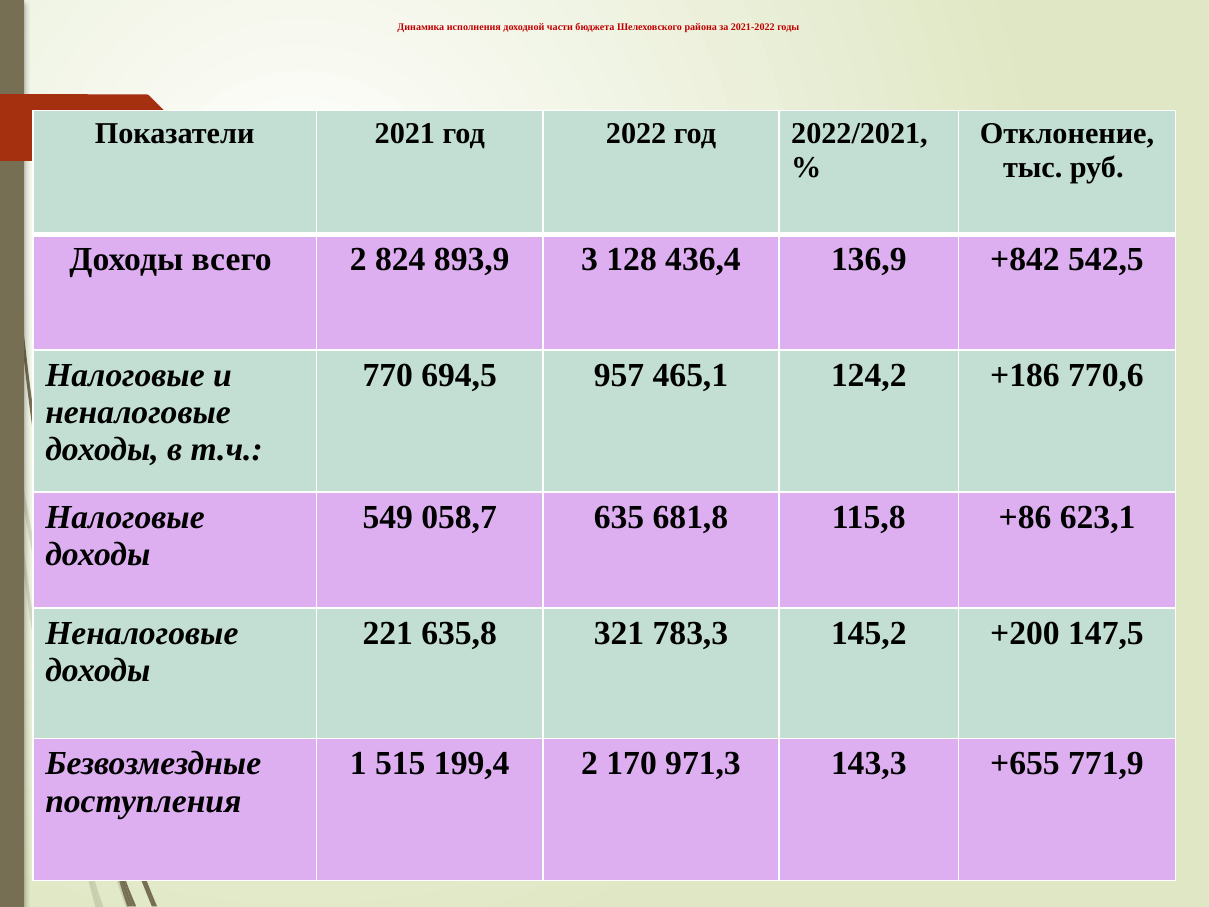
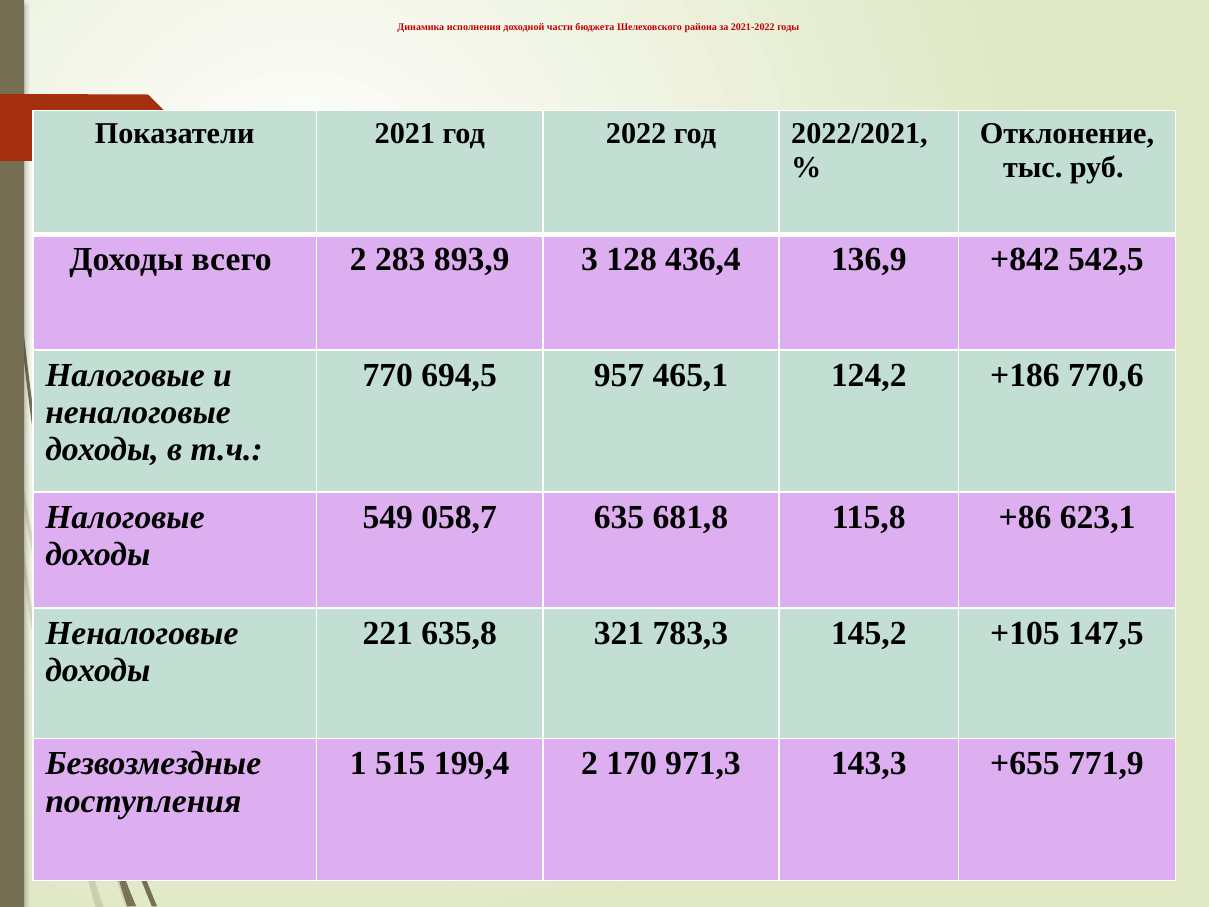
824: 824 -> 283
+200: +200 -> +105
